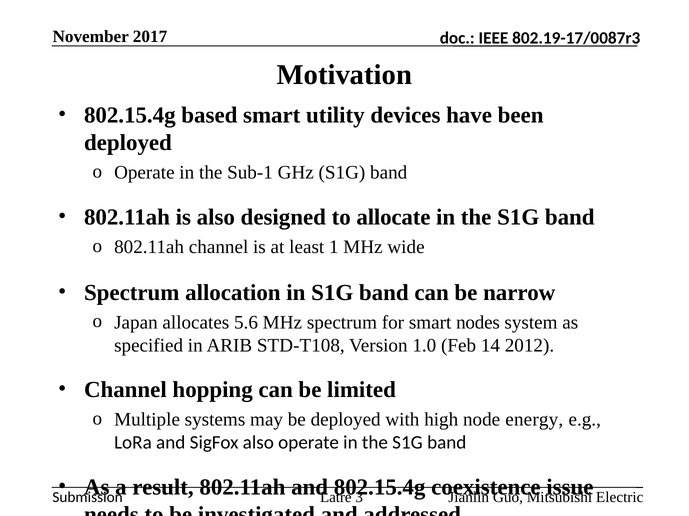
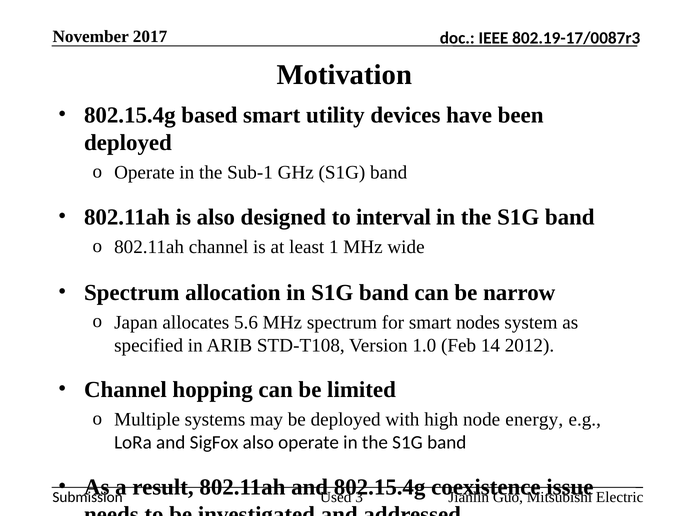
allocate: allocate -> interval
Latre: Latre -> Used
